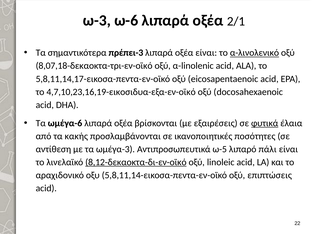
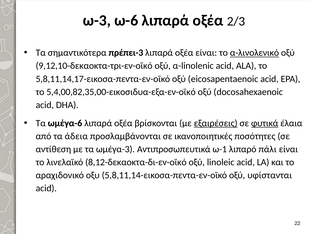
2/1: 2/1 -> 2/3
8,07,18-δεκαοκτα-τρι-εν-οϊκό: 8,07,18-δεκαοκτα-τρι-εν-οϊκό -> 9,12,10-δεκαοκτα-τρι-εν-οϊκό
4,7,10,23,16,19-εικοσιδυα-εξα-εν-οϊκό: 4,7,10,23,16,19-εικοσιδυα-εξα-εν-οϊκό -> 5,4,00,82,35,00-εικοσιδυα-εξα-εν-οϊκό
εξαιρέσεις underline: none -> present
κακής: κακής -> άδεια
ω-5: ω-5 -> ω-1
8,12-δεκαοκτα-δι-εν-οϊκό underline: present -> none
επιπτώσεις: επιπτώσεις -> υφίστανται
